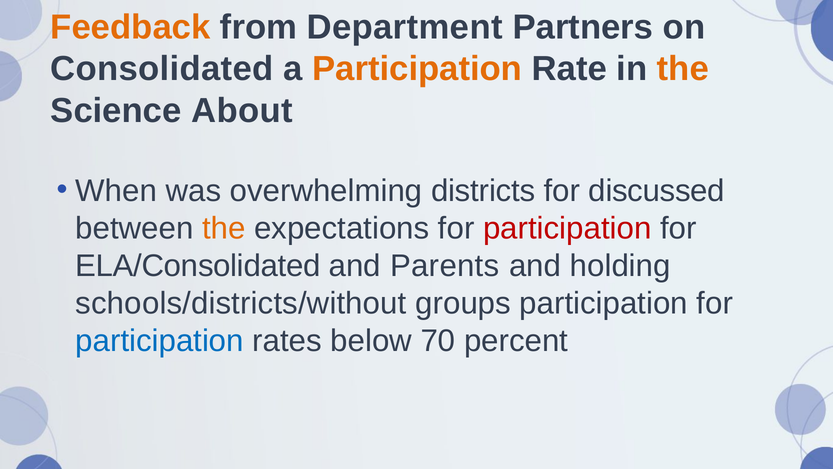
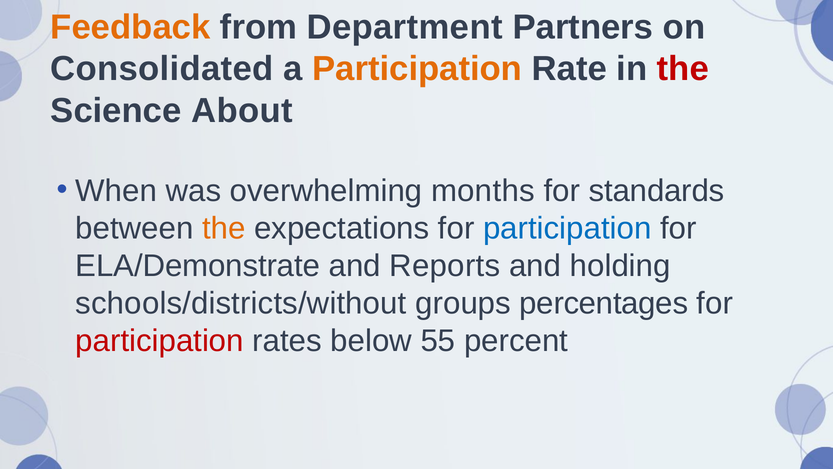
the at (683, 69) colour: orange -> red
districts: districts -> months
discussed: discussed -> standards
participation at (567, 228) colour: red -> blue
ELA/Consolidated: ELA/Consolidated -> ELA/Demonstrate
Parents: Parents -> Reports
groups participation: participation -> percentages
participation at (160, 341) colour: blue -> red
70: 70 -> 55
